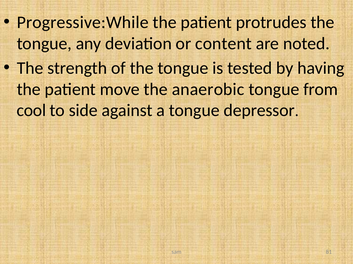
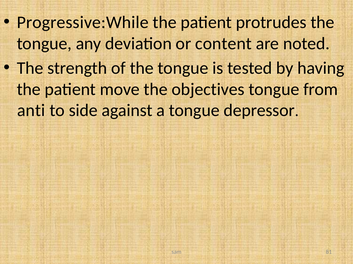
anaerobic: anaerobic -> objectives
cool: cool -> anti
